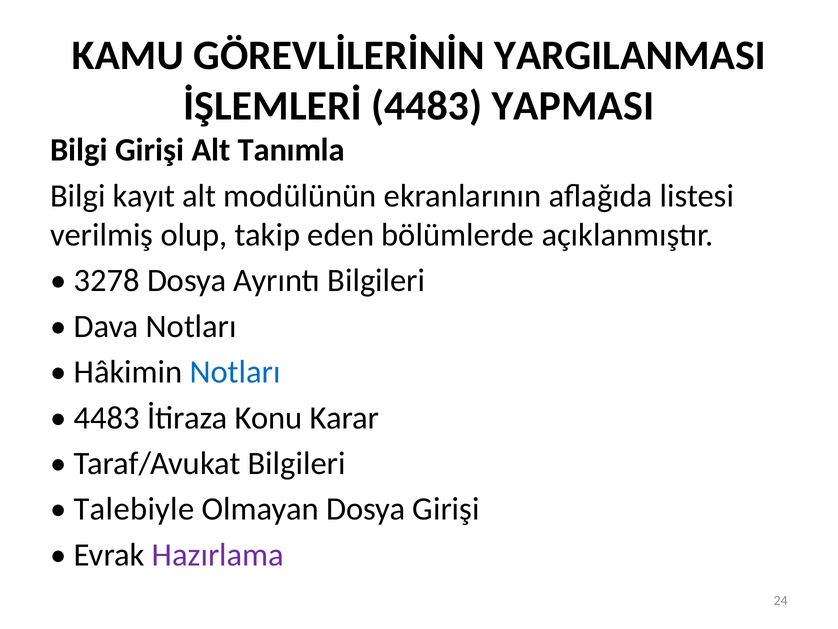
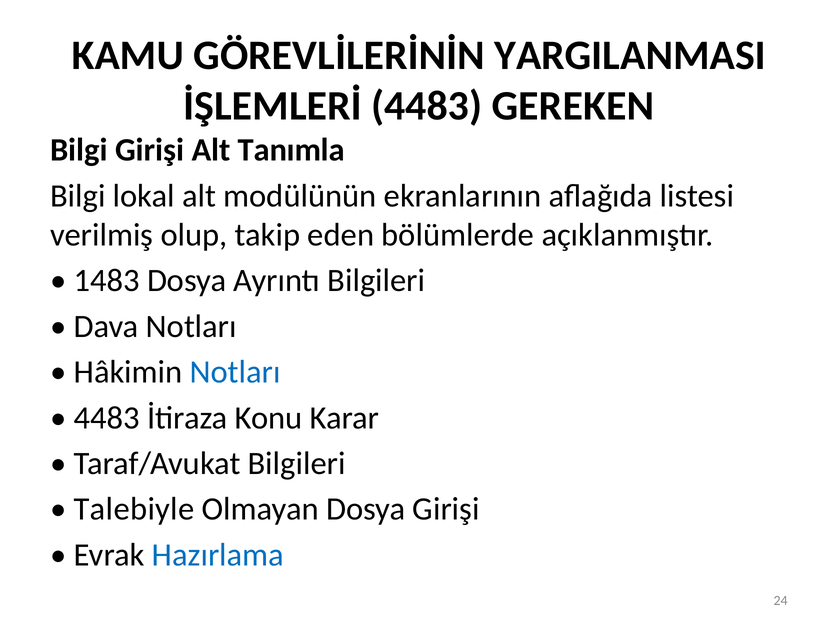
YAPMASI: YAPMASI -> GEREKEN
kayıt: kayıt -> lokal
3278: 3278 -> 1483
Hazırlama colour: purple -> blue
